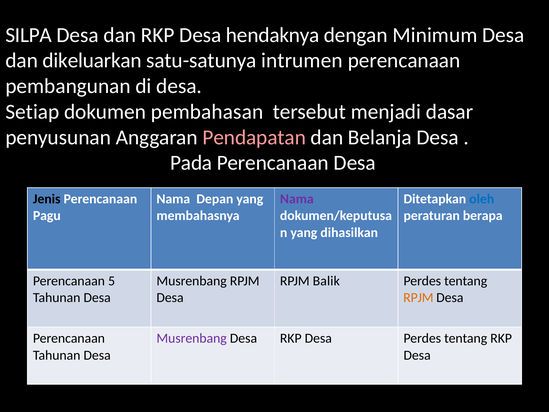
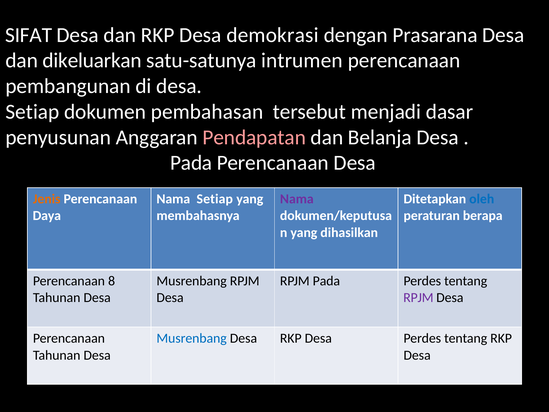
SILPA: SILPA -> SIFAT
hendaknya: hendaknya -> demokrasi
Minimum: Minimum -> Prasarana
Jenis colour: black -> orange
Nama Depan: Depan -> Setiap
Pagu: Pagu -> Daya
5: 5 -> 8
RPJM Balik: Balik -> Pada
RPJM at (418, 298) colour: orange -> purple
Musrenbang at (192, 338) colour: purple -> blue
